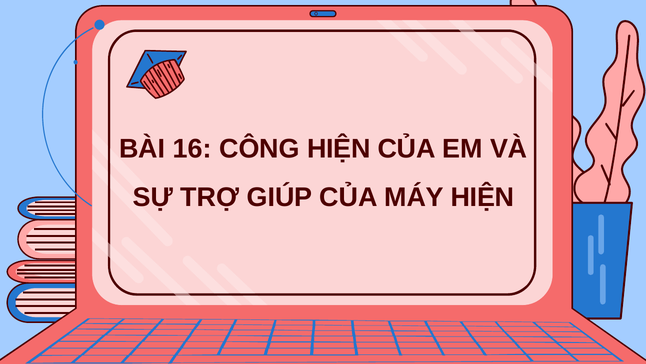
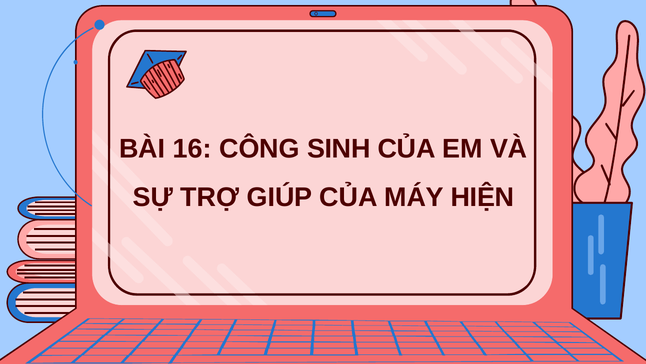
CÔNG HIỆN: HIỆN -> SINH
